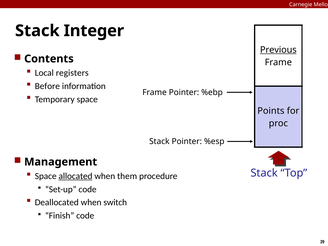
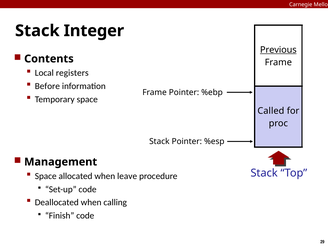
Points: Points -> Called
allocated underline: present -> none
them: them -> leave
switch: switch -> calling
